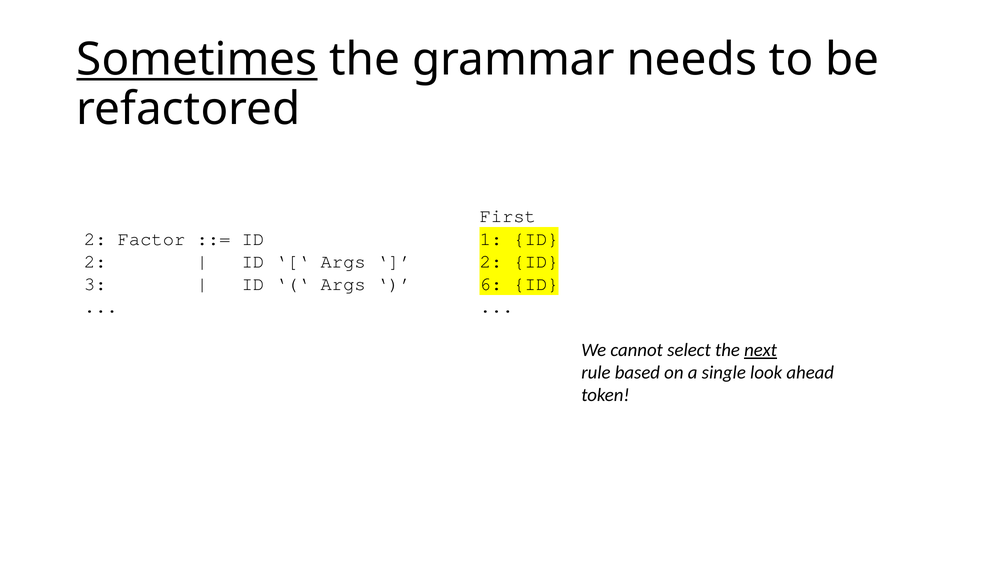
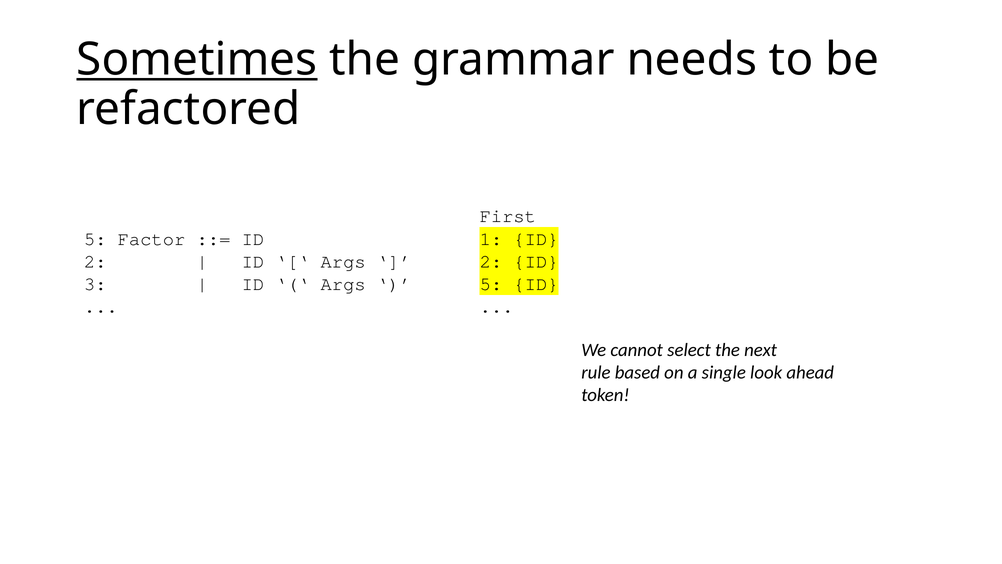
2 at (95, 239): 2 -> 5
6 at (491, 284): 6 -> 5
next underline: present -> none
